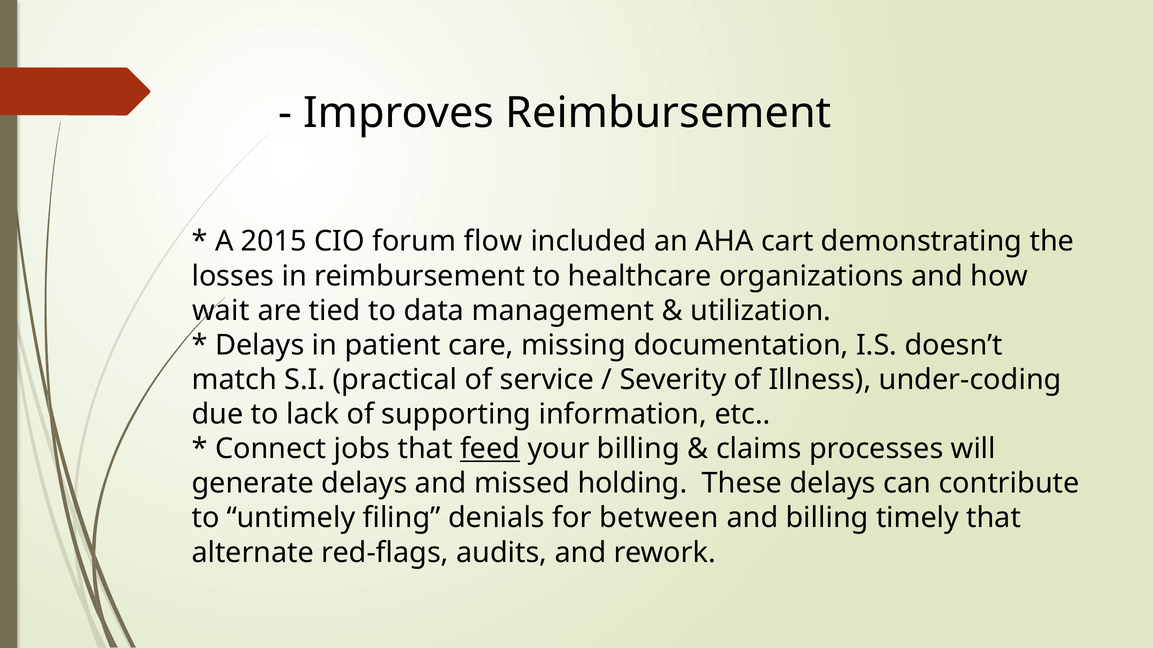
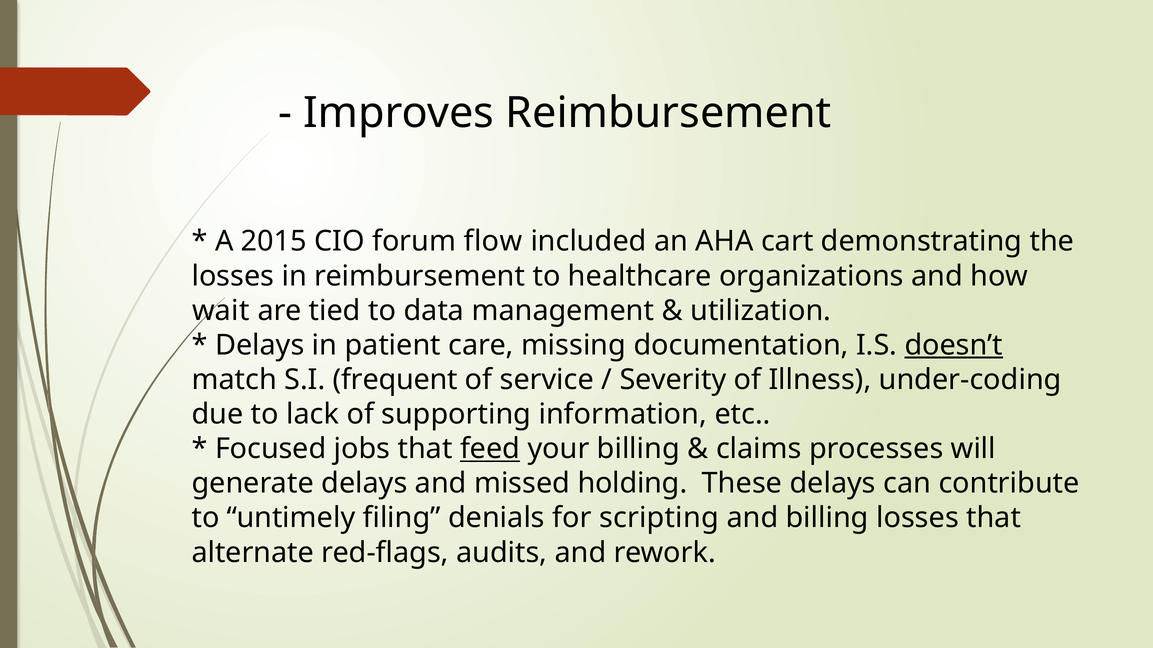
doesn’t underline: none -> present
practical: practical -> frequent
Connect: Connect -> Focused
between: between -> scripting
billing timely: timely -> losses
